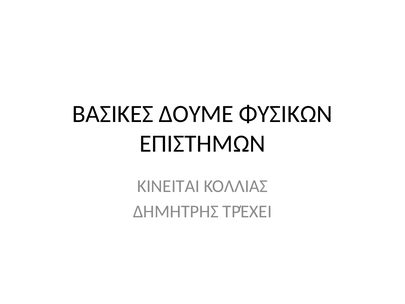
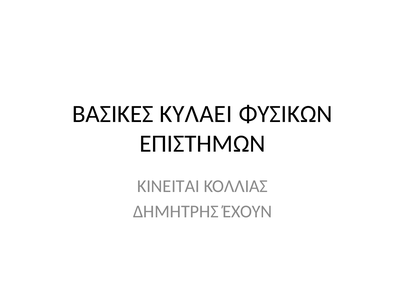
ΔΟΥΜΕ: ΔΟΥΜΕ -> ΚΥΛΑΕΙ
ΤΡΈΧΕΙ: ΤΡΈΧΕΙ -> ΈΧΟΥΝ
